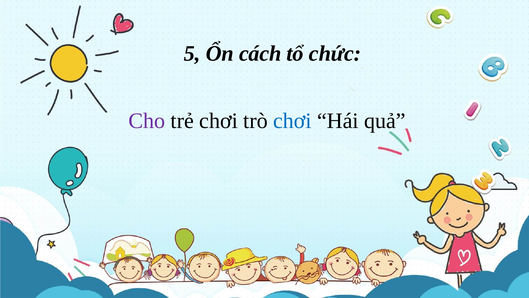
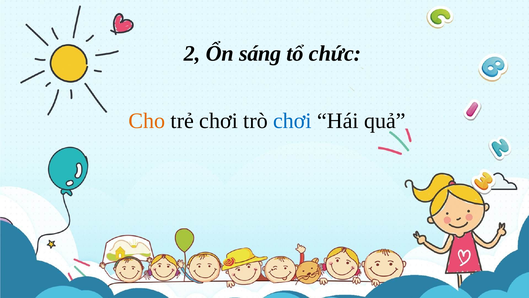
5: 5 -> 2
cách: cách -> sáng
Cho colour: purple -> orange
